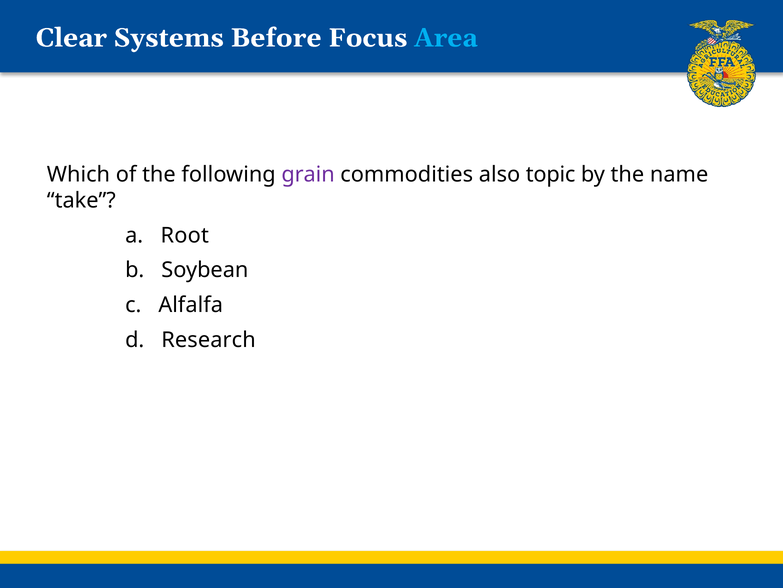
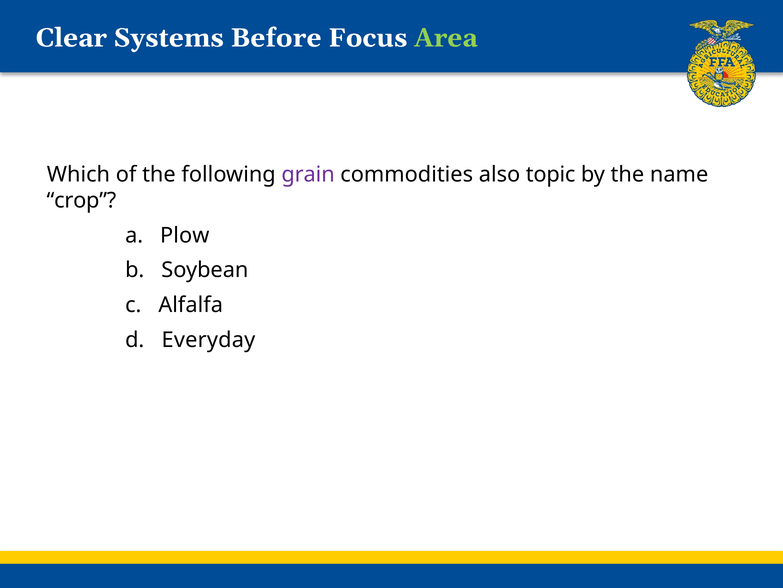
Area colour: light blue -> light green
take: take -> crop
Root: Root -> Plow
Research: Research -> Everyday
